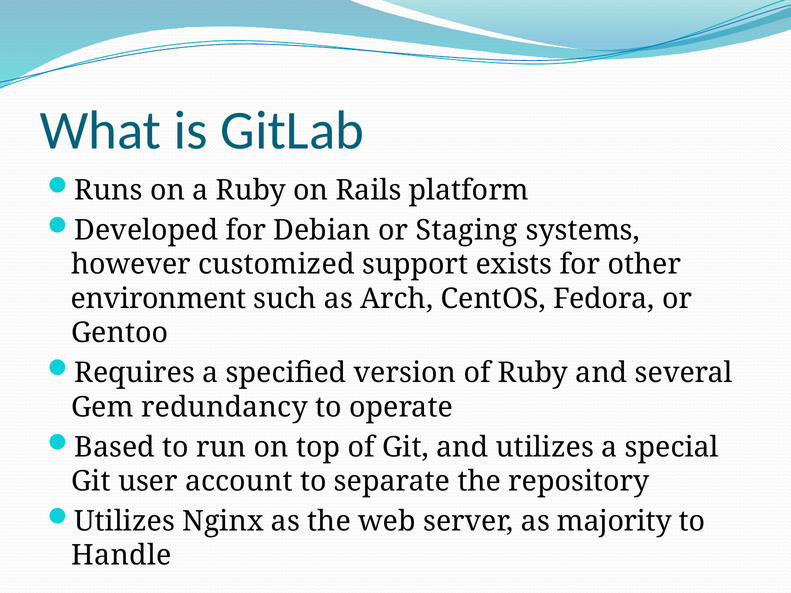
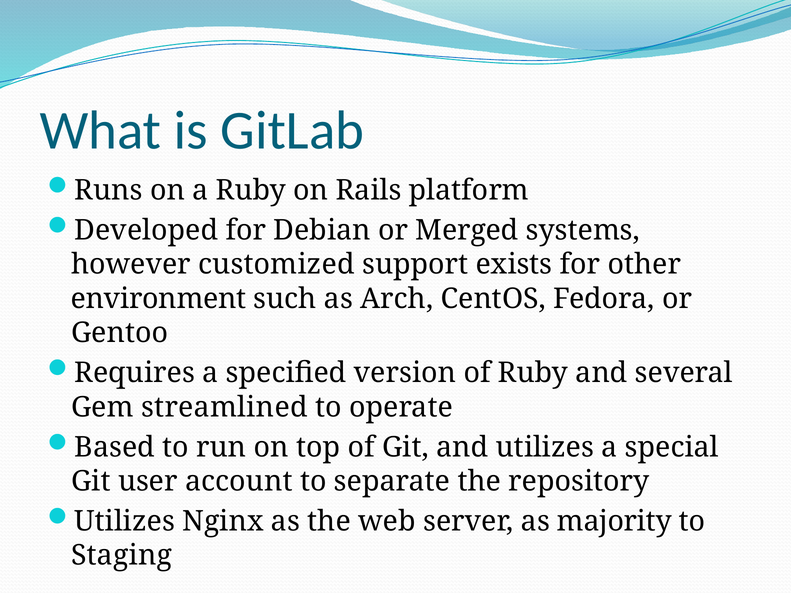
Staging: Staging -> Merged
redundancy: redundancy -> streamlined
Handle: Handle -> Staging
